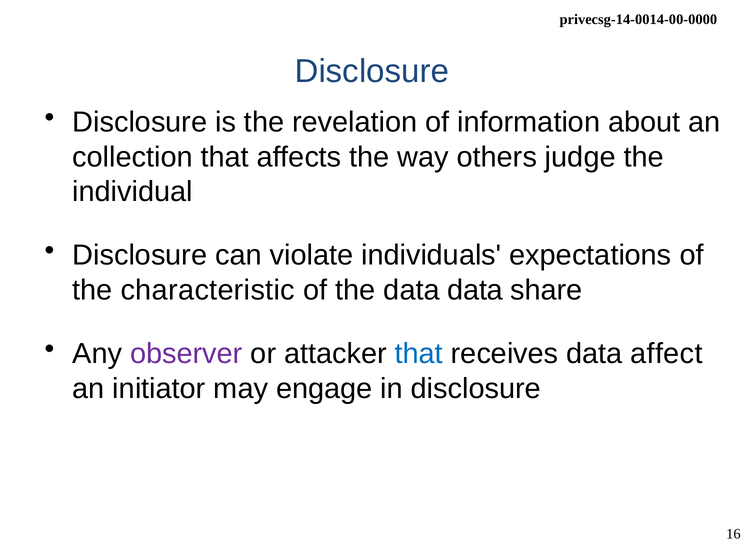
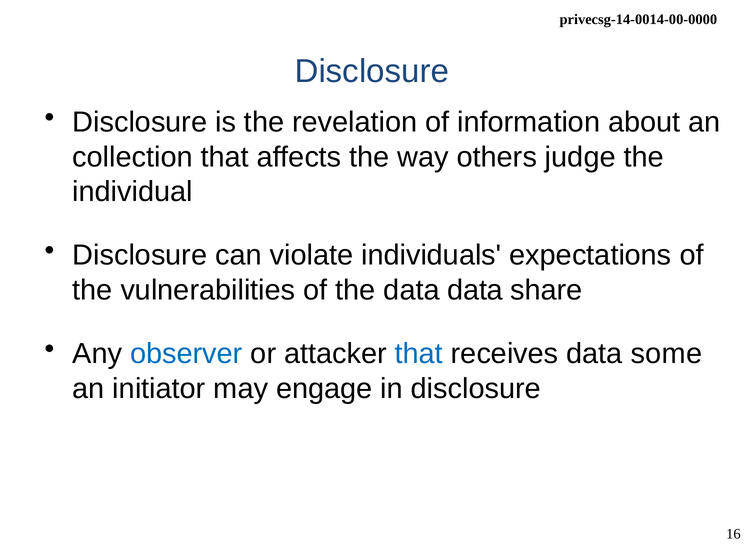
characteristic: characteristic -> vulnerabilities
observer colour: purple -> blue
affect: affect -> some
